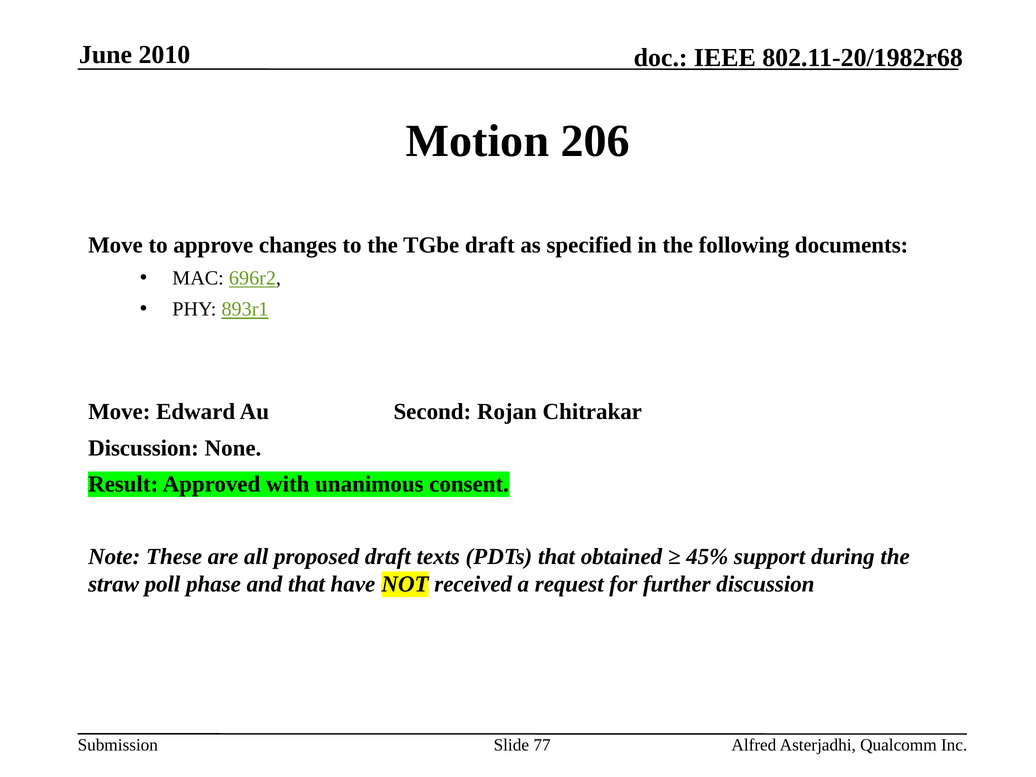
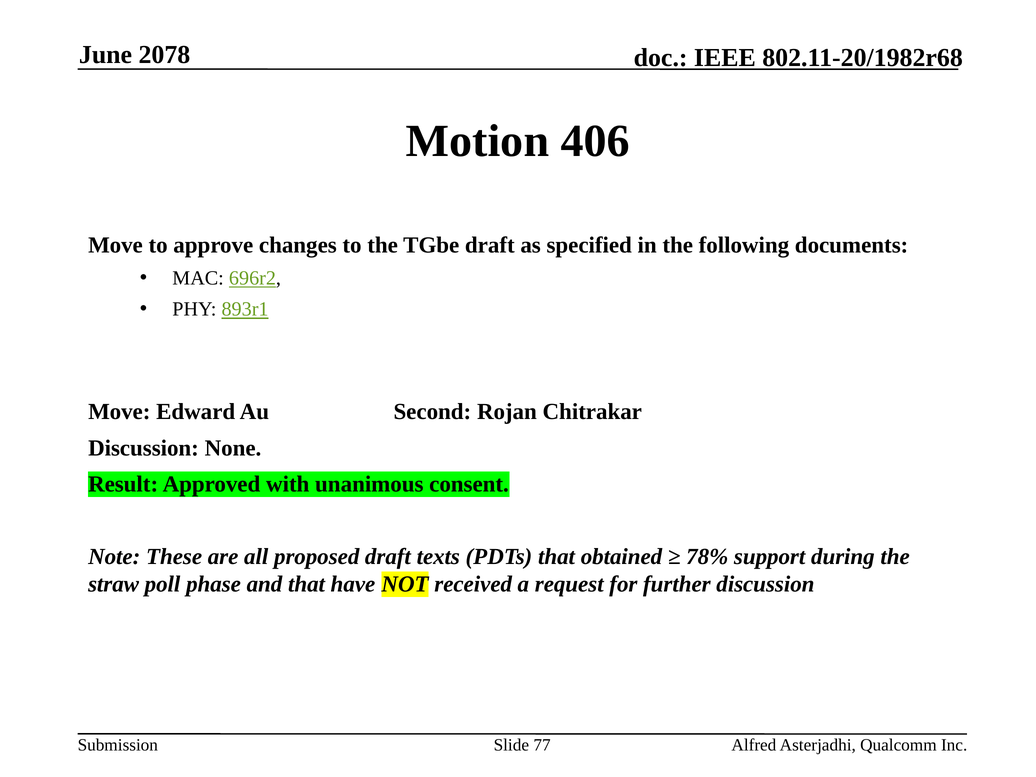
2010: 2010 -> 2078
206: 206 -> 406
45%: 45% -> 78%
